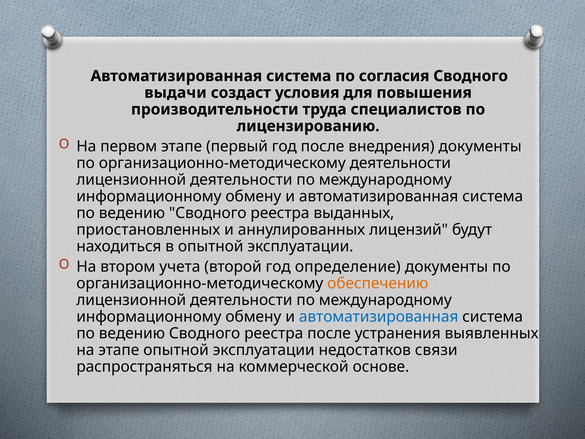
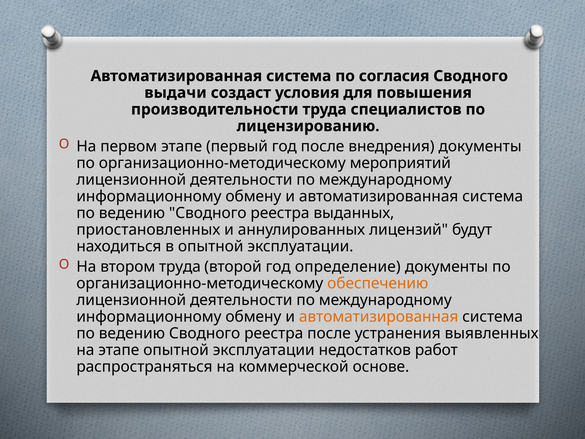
организационно-методическому деятельности: деятельности -> мероприятий
втором учета: учета -> труда
автоматизированная at (379, 316) colour: blue -> orange
связи: связи -> работ
